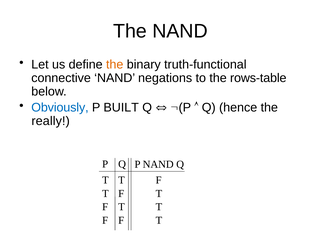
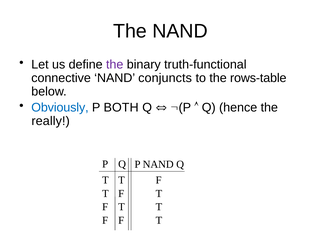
the at (115, 64) colour: orange -> purple
negations: negations -> conjuncts
BUILT: BUILT -> BOTH
